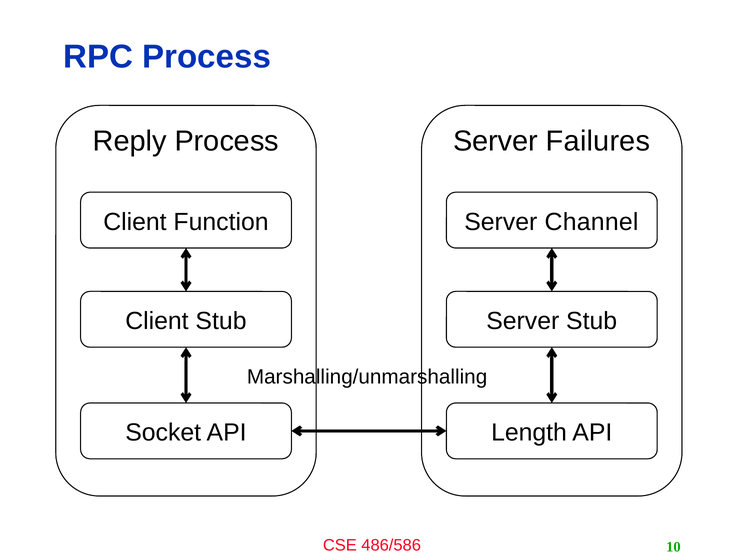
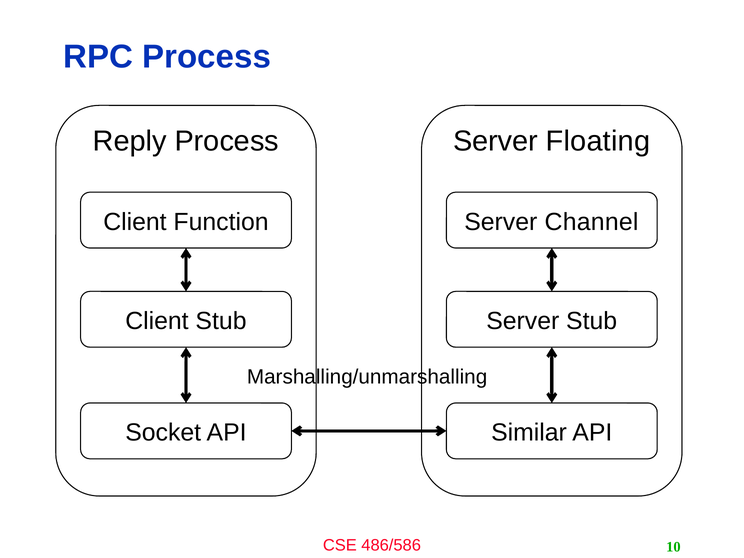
Failures: Failures -> Floating
Length: Length -> Similar
